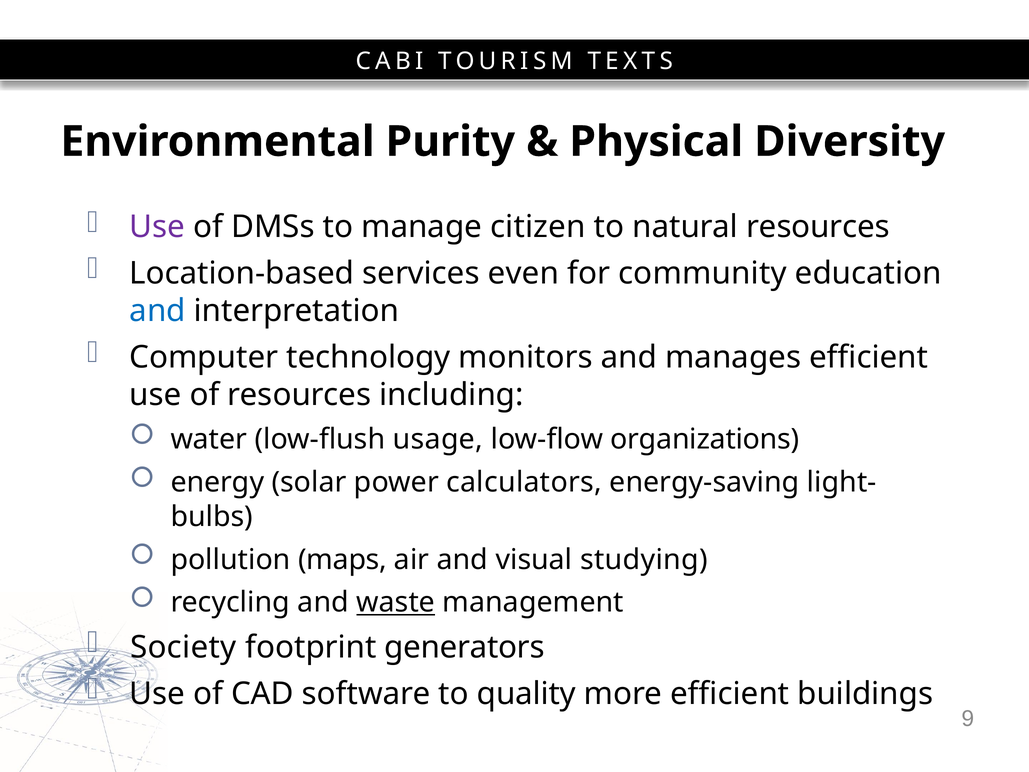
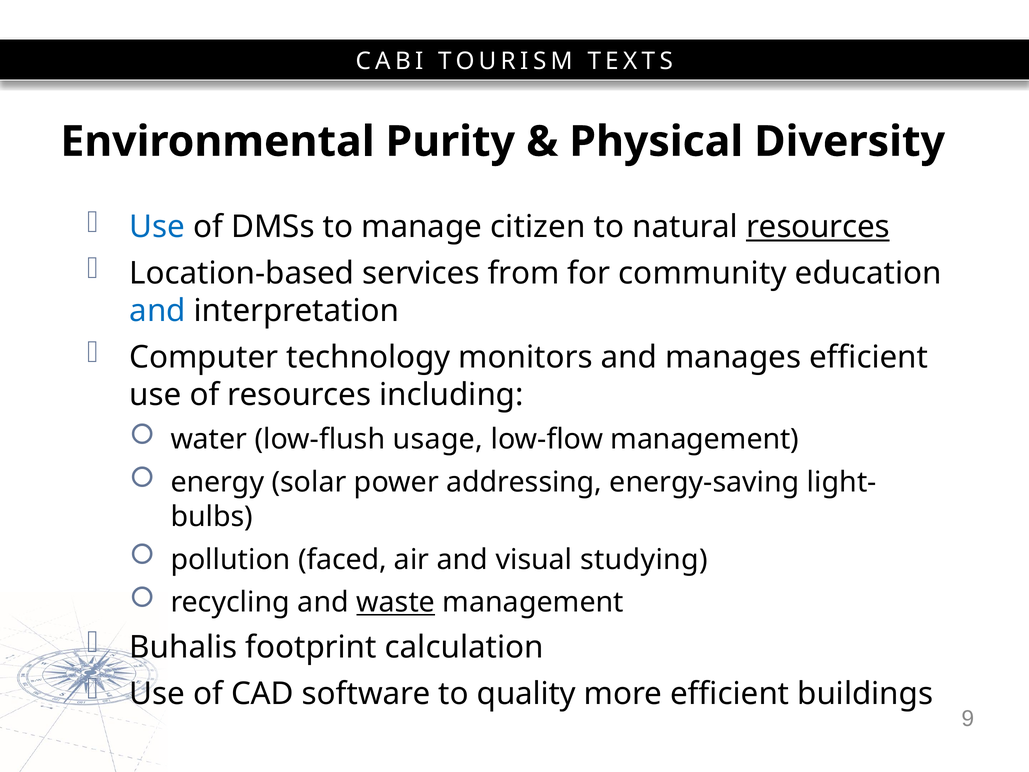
Use at (157, 227) colour: purple -> blue
resources at (818, 227) underline: none -> present
even: even -> from
low-flow organizations: organizations -> management
calculators: calculators -> addressing
maps: maps -> faced
Society: Society -> Buhalis
generators: generators -> calculation
